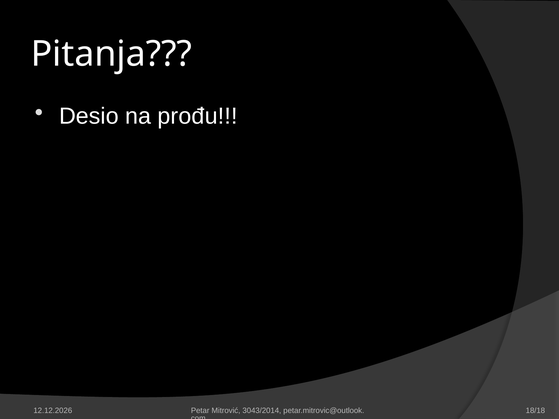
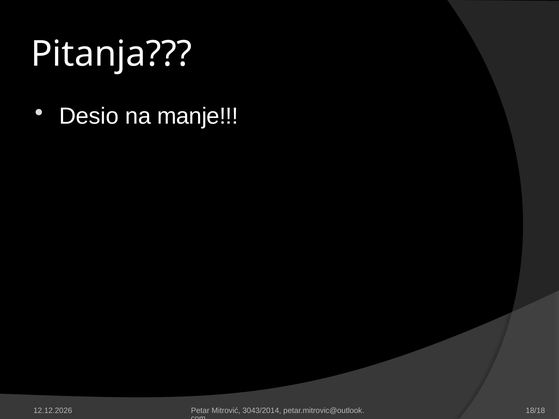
prođu: prođu -> manje
